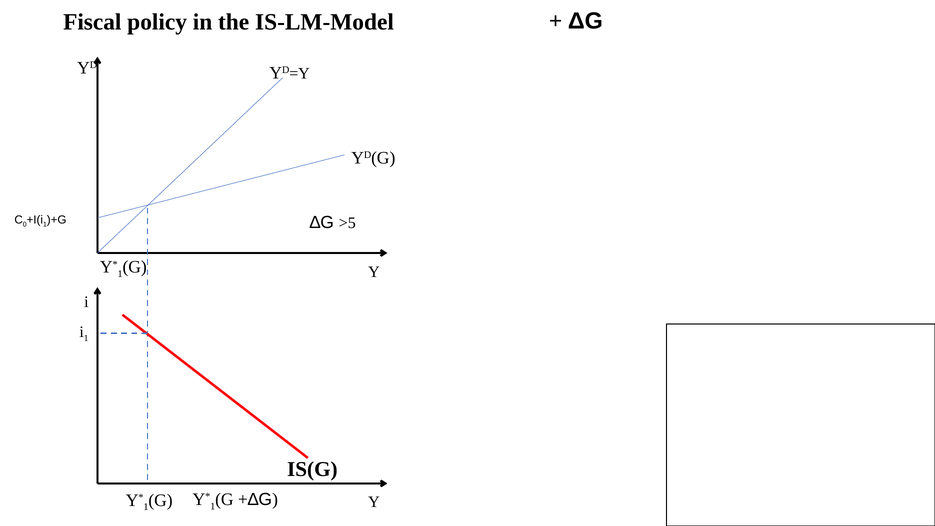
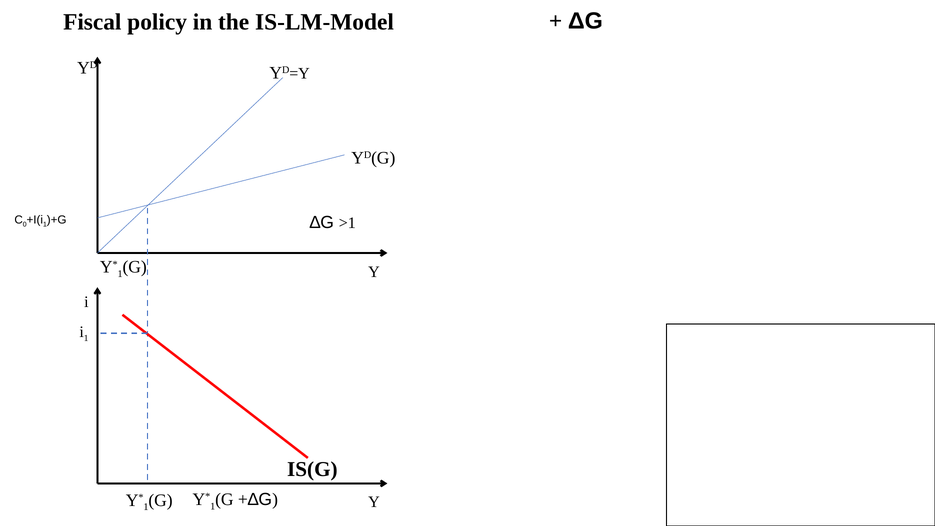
>5: >5 -> >1
